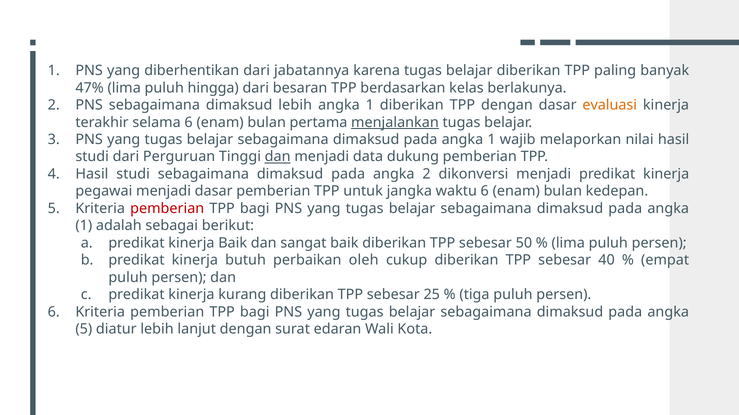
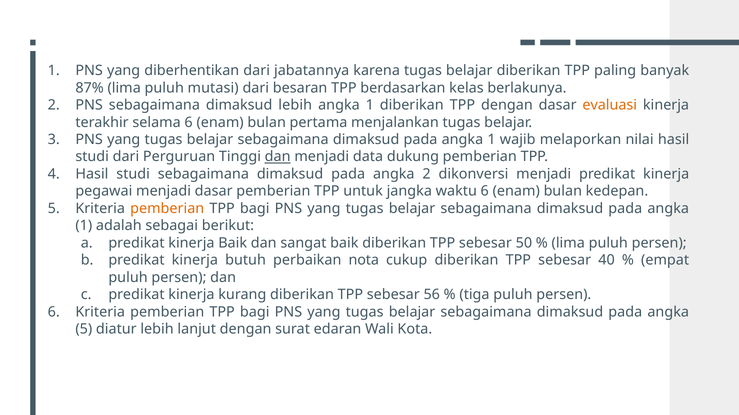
47%: 47% -> 87%
hingga: hingga -> mutasi
menjalankan underline: present -> none
pemberian at (167, 209) colour: red -> orange
oleh: oleh -> nota
25: 25 -> 56
